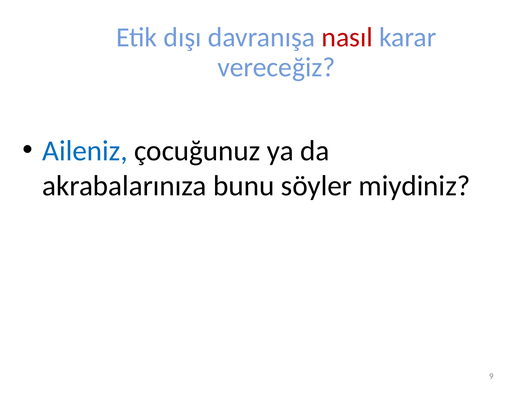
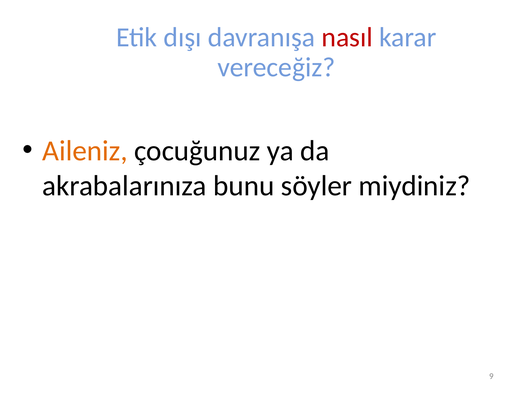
Aileniz colour: blue -> orange
